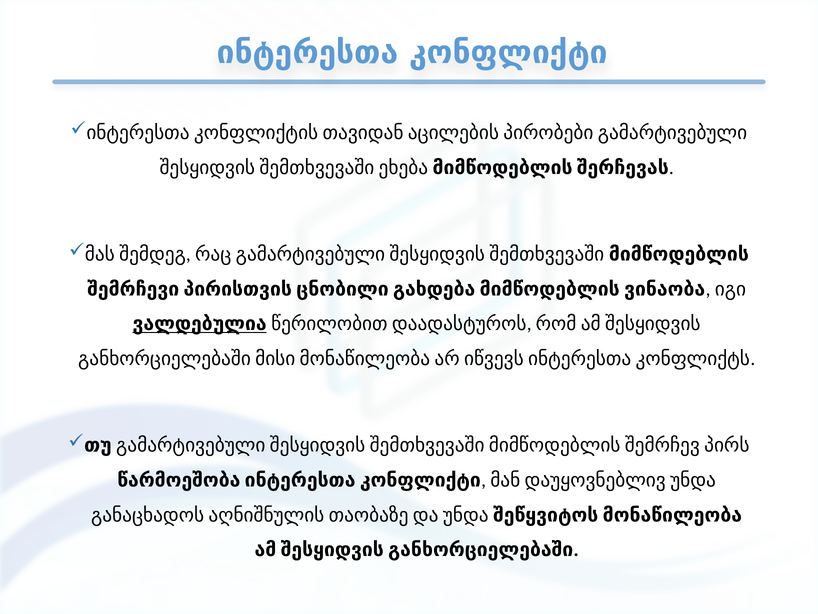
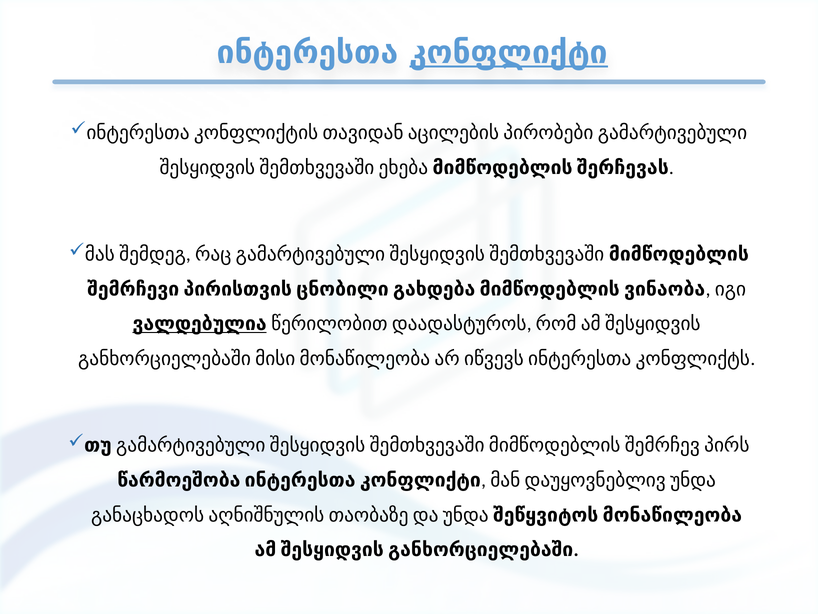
კონფლიქტი underline: none -> present
